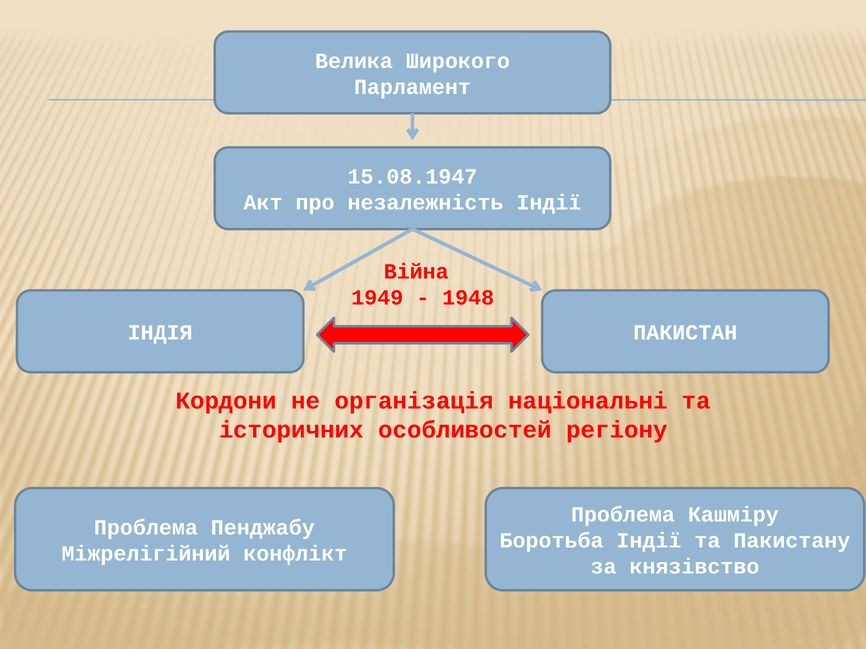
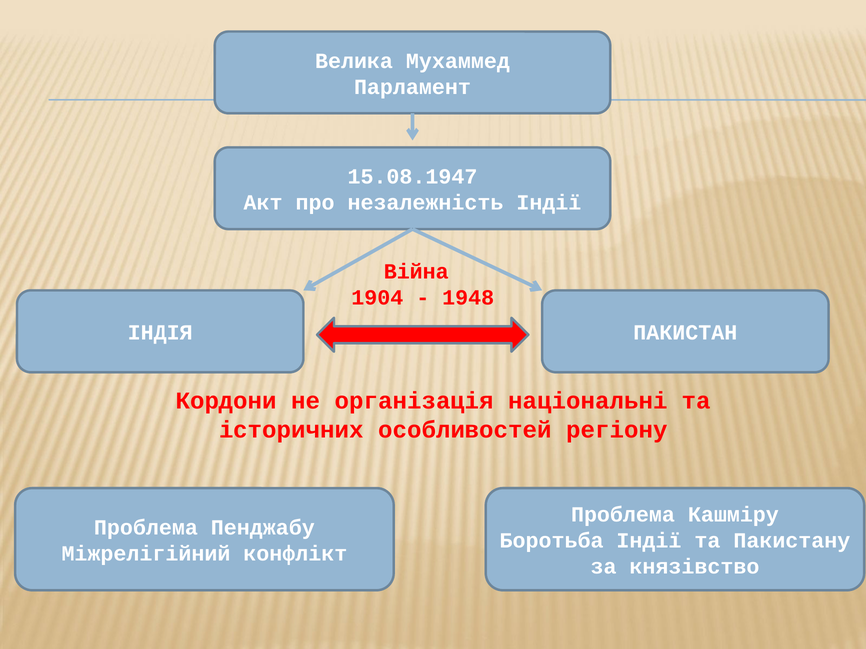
Широкого: Широкого -> Мухаммед
1949: 1949 -> 1904
